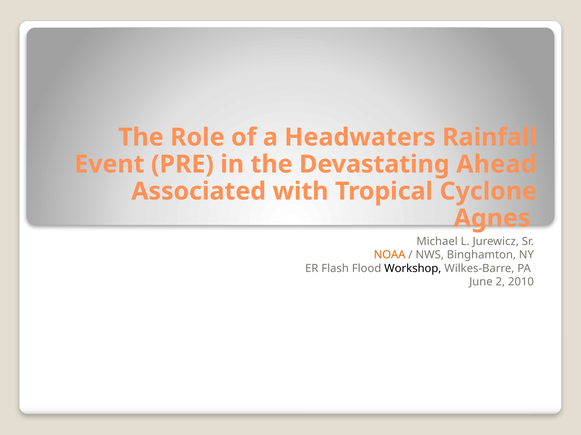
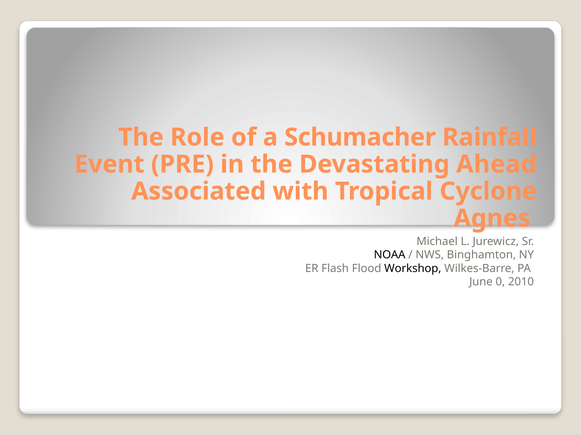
Headwaters: Headwaters -> Schumacher
NOAA colour: orange -> black
2: 2 -> 0
